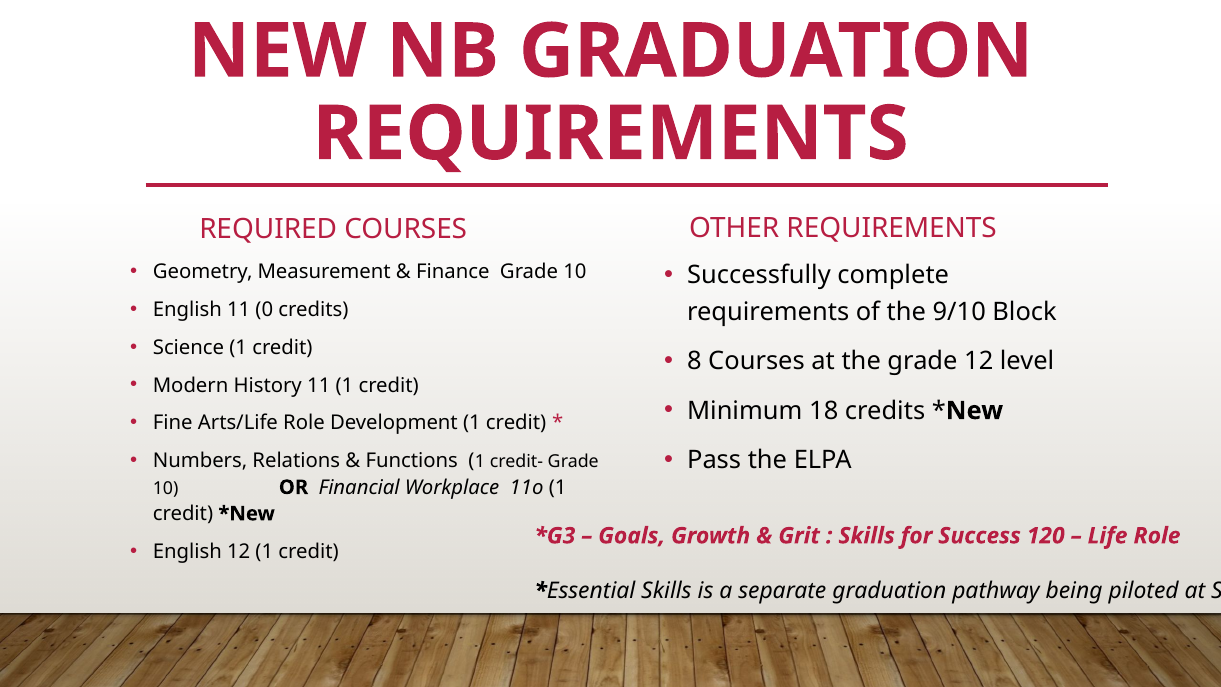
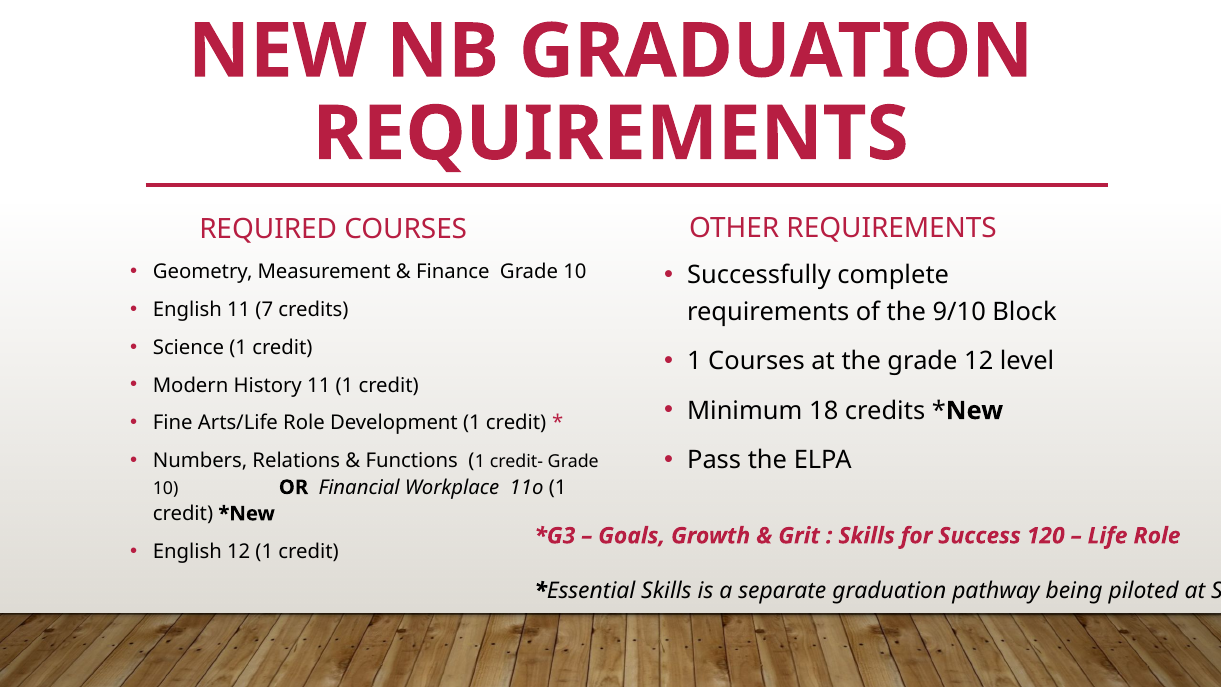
0: 0 -> 7
8 at (694, 361): 8 -> 1
